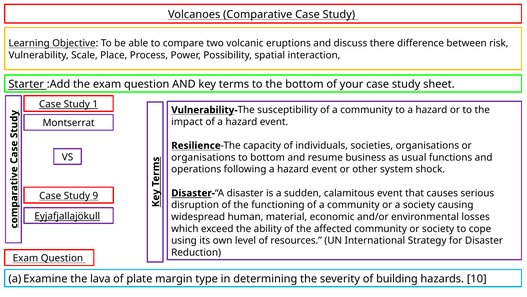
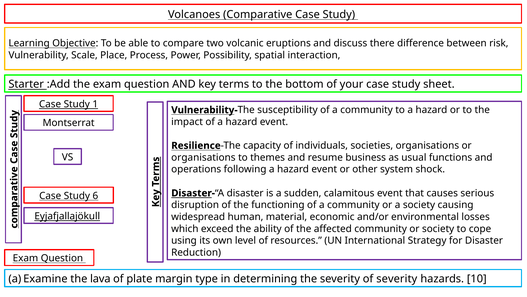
to bottom: bottom -> themes
9: 9 -> 6
of building: building -> severity
